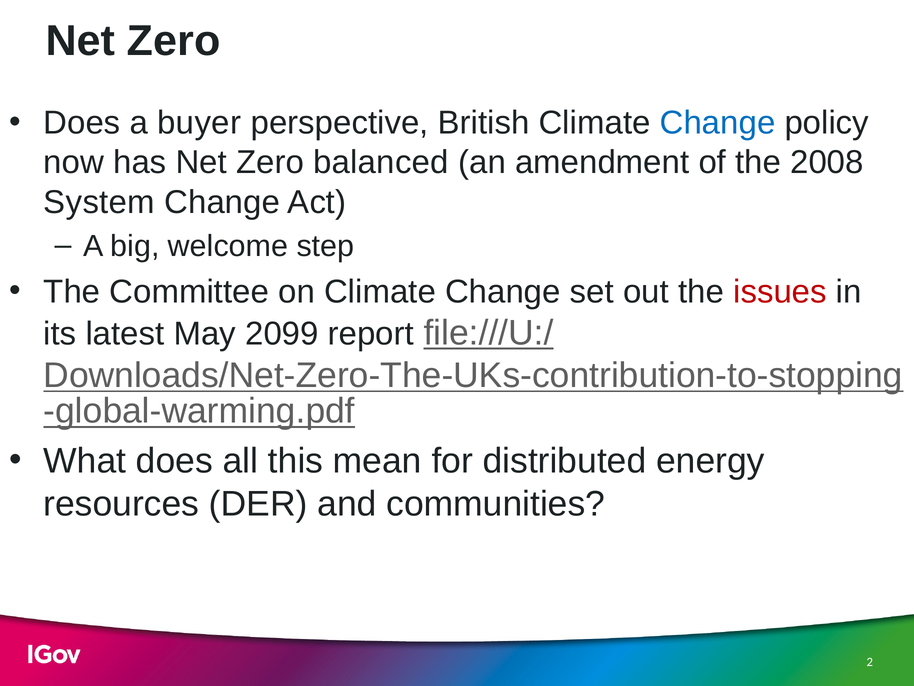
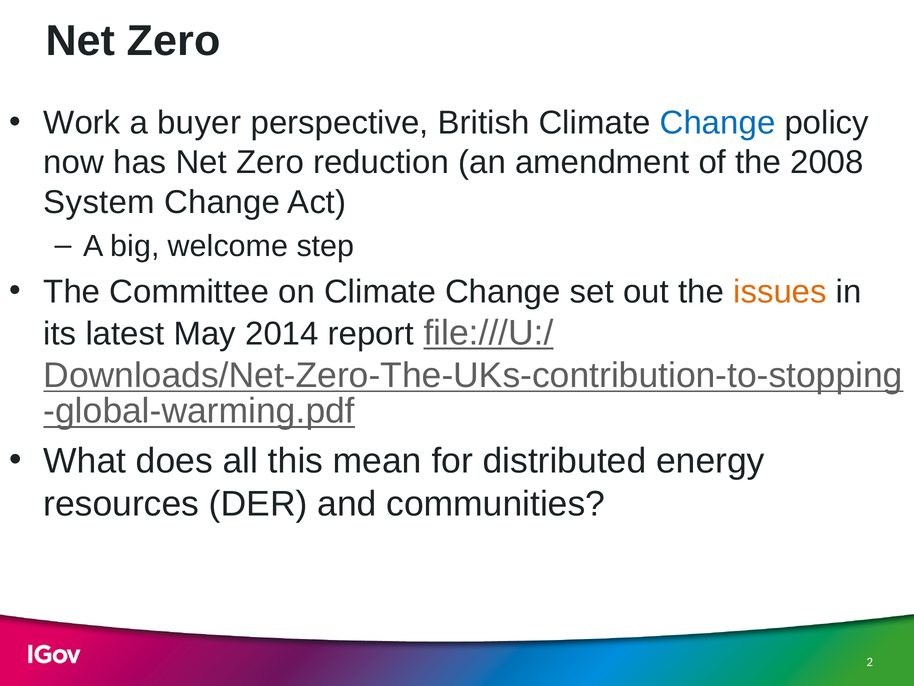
Does at (82, 123): Does -> Work
balanced: balanced -> reduction
issues colour: red -> orange
2099: 2099 -> 2014
